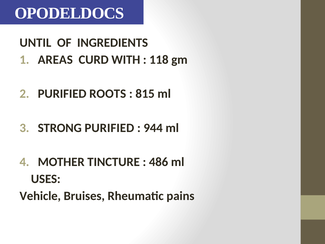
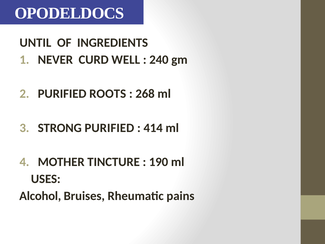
AREAS: AREAS -> NEVER
WITH: WITH -> WELL
118: 118 -> 240
815: 815 -> 268
944: 944 -> 414
486: 486 -> 190
Vehicle: Vehicle -> Alcohol
